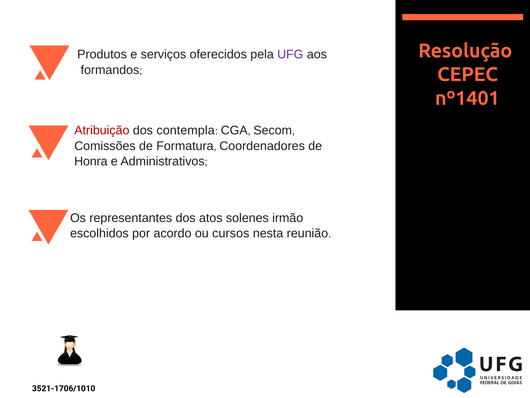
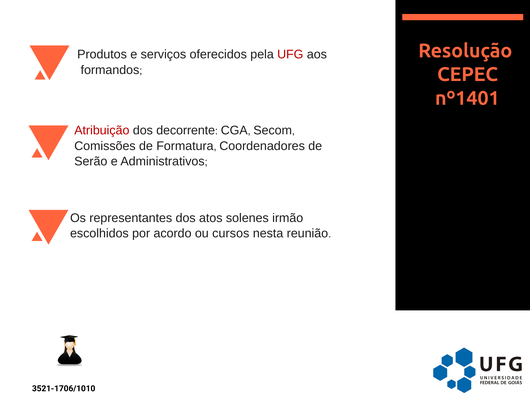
UFG colour: purple -> red
contempla: contempla -> decorrente
Honra: Honra -> Serão
